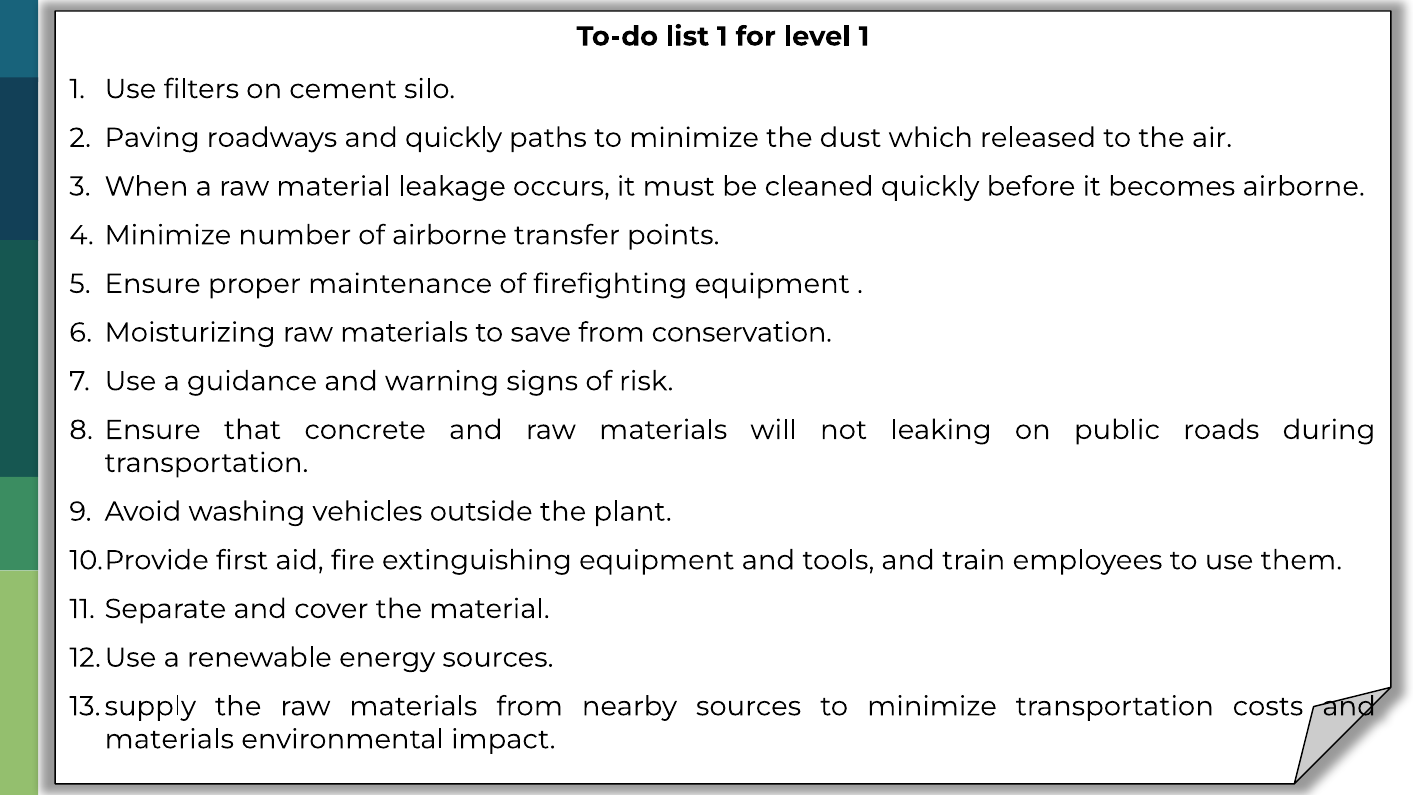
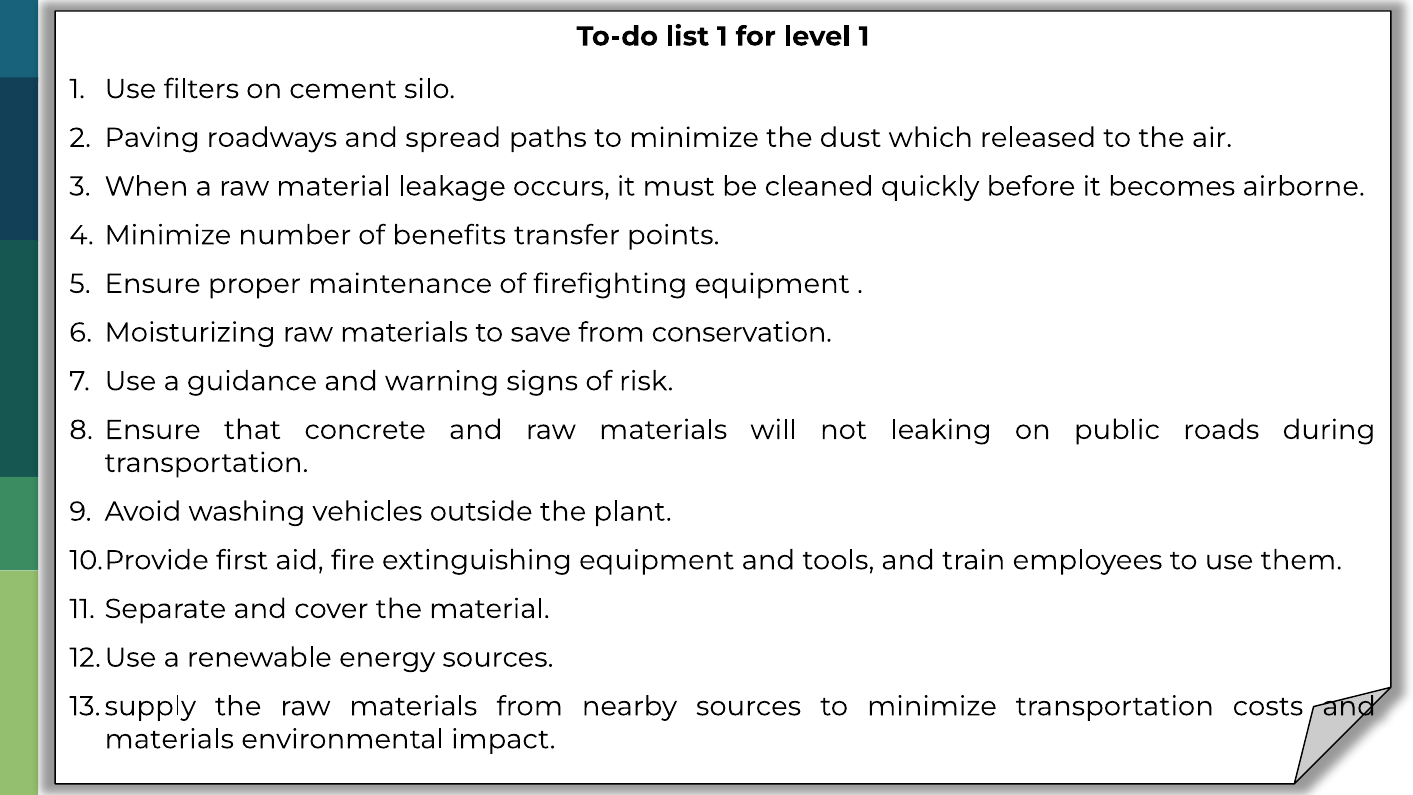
and quickly: quickly -> spread
of airborne: airborne -> benefits
